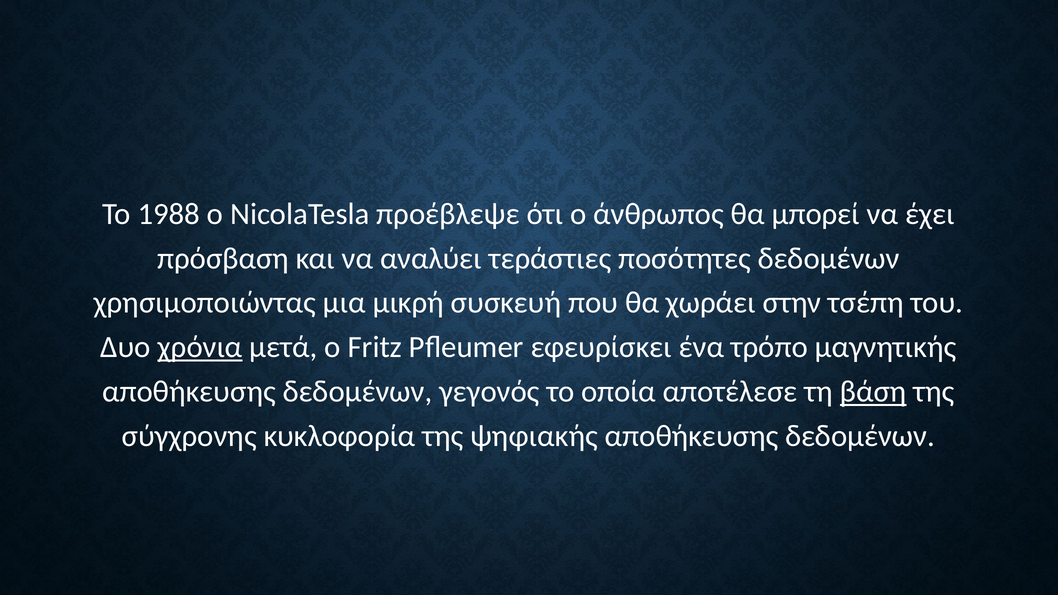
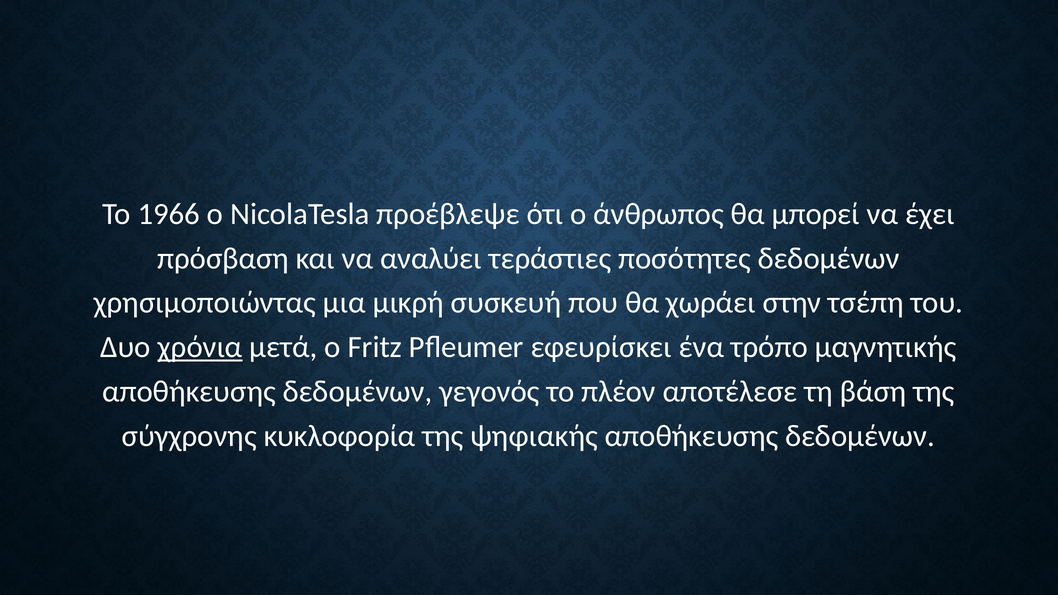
1988: 1988 -> 1966
οποία: οποία -> πλέον
βάση underline: present -> none
